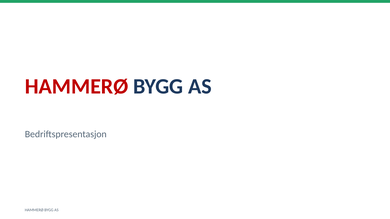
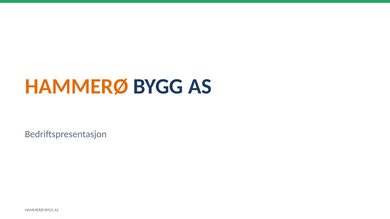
HAMMERØ at (77, 86) colour: red -> orange
